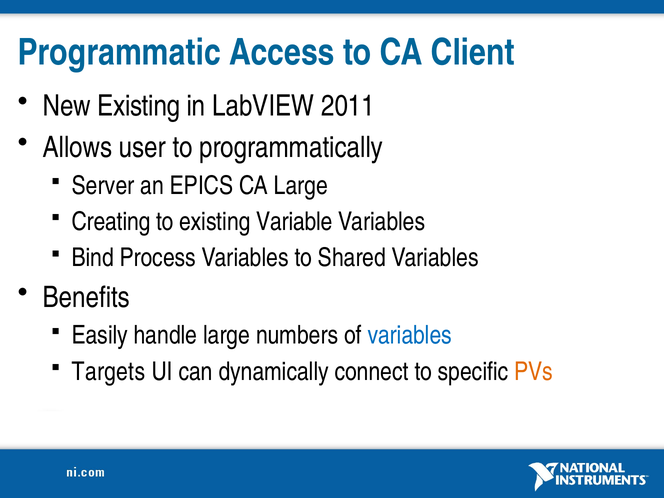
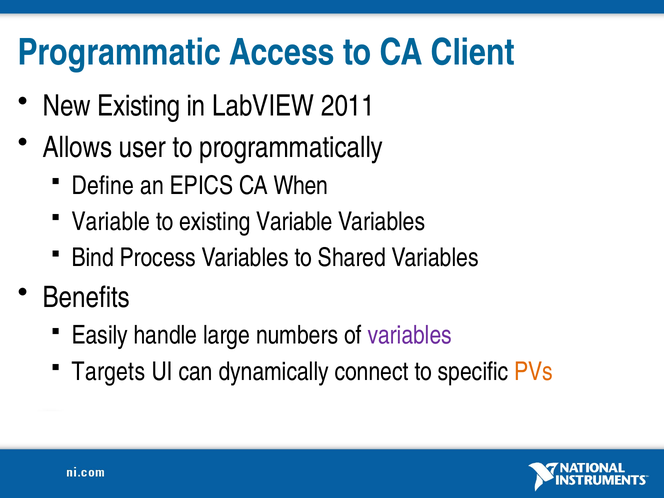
Server: Server -> Define
CA Large: Large -> When
Creating at (111, 222): Creating -> Variable
variables at (410, 335) colour: blue -> purple
